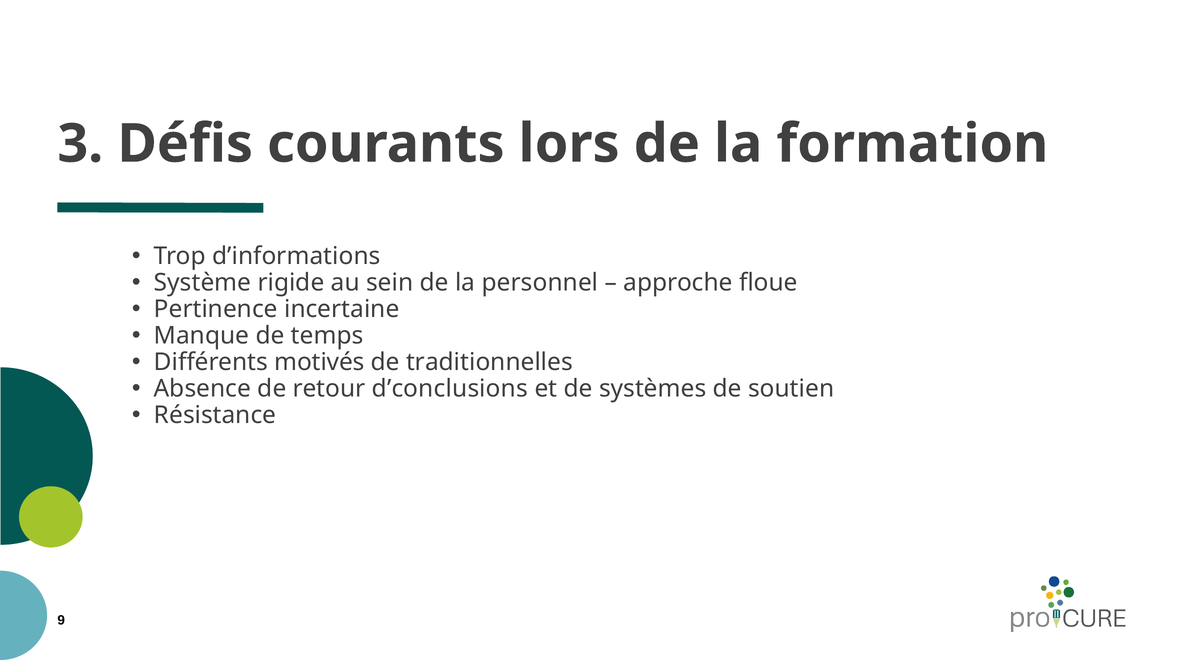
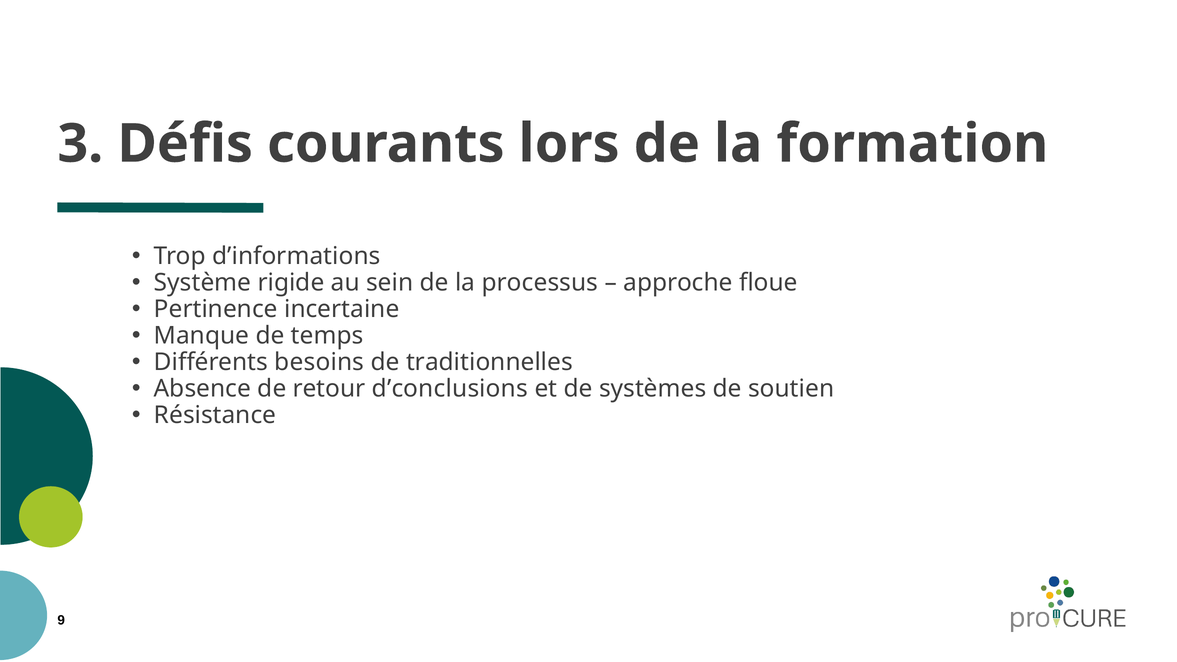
personnel: personnel -> processus
motivés: motivés -> besoins
